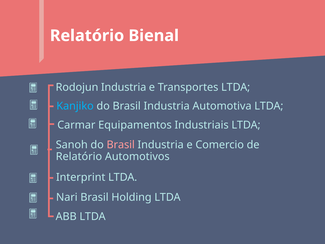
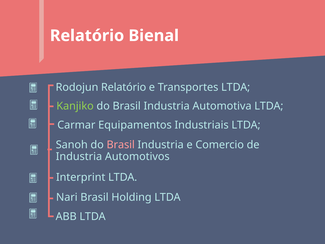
Rodojun Industria: Industria -> Relatório
Kanjiko colour: light blue -> light green
Relatório at (79, 156): Relatório -> Industria
